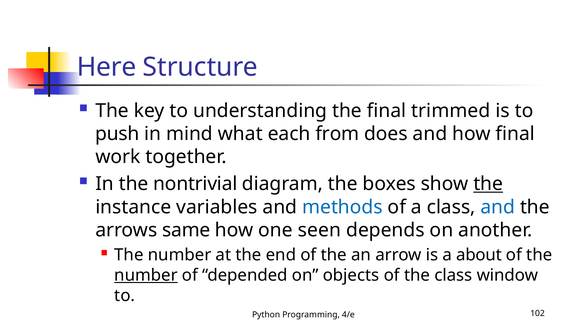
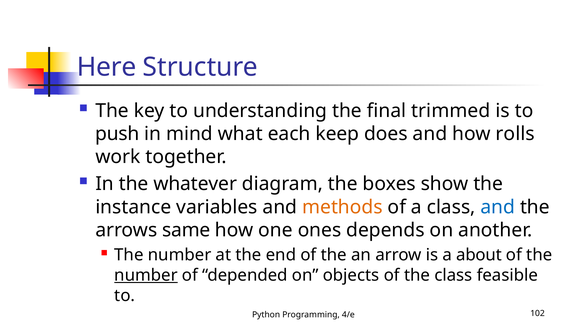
from: from -> keep
how final: final -> rolls
nontrivial: nontrivial -> whatever
the at (488, 184) underline: present -> none
methods colour: blue -> orange
seen: seen -> ones
window: window -> feasible
